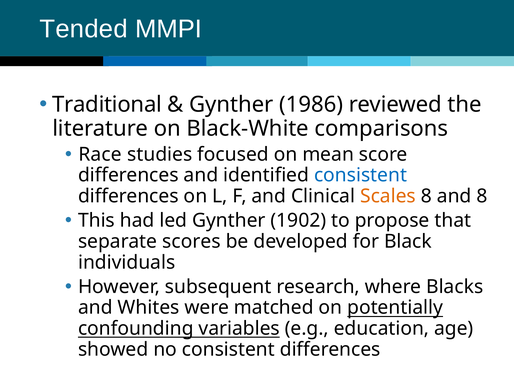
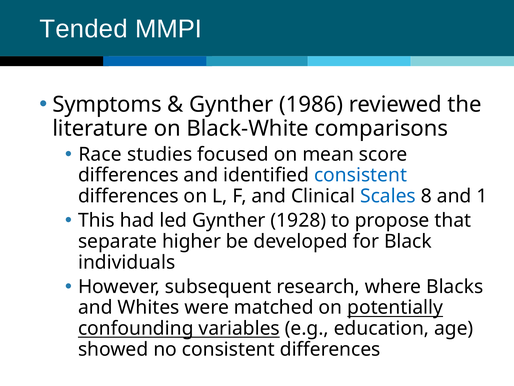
Traditional: Traditional -> Symptoms
Scales colour: orange -> blue
and 8: 8 -> 1
1902: 1902 -> 1928
scores: scores -> higher
